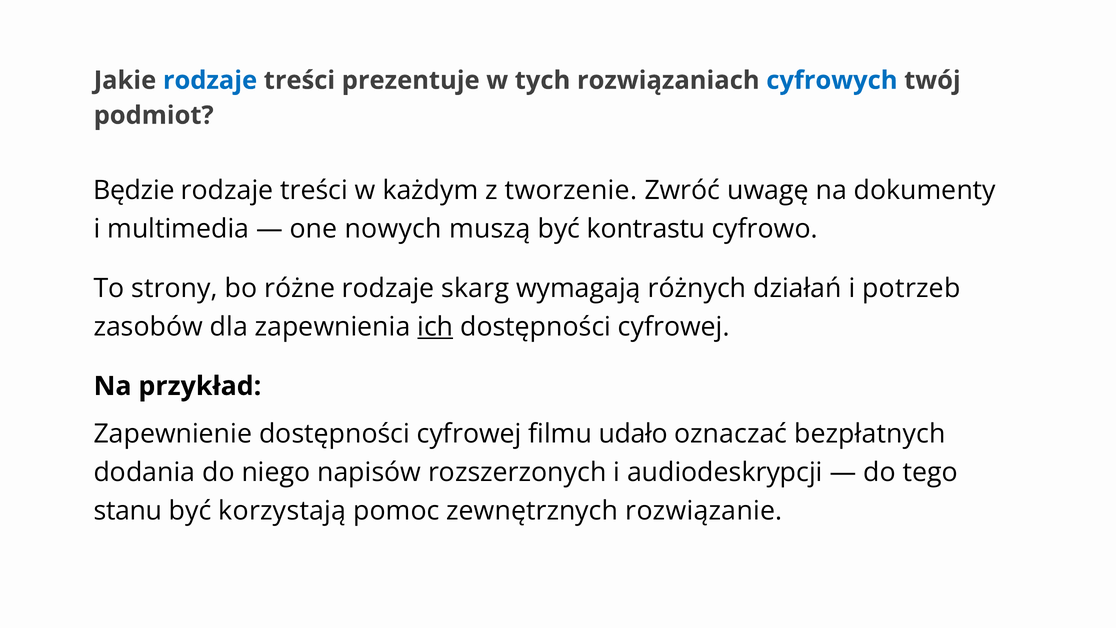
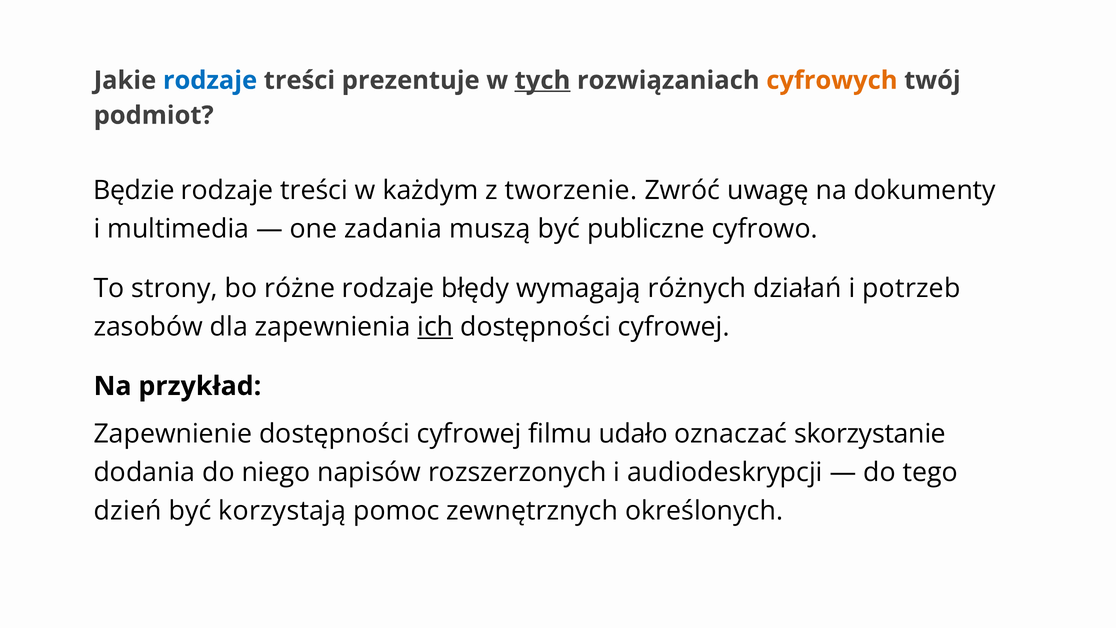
tych underline: none -> present
cyfrowych colour: blue -> orange
nowych: nowych -> zadania
kontrastu: kontrastu -> publiczne
skarg: skarg -> błędy
bezpłatnych: bezpłatnych -> skorzystanie
stanu: stanu -> dzień
rozwiązanie: rozwiązanie -> określonych
